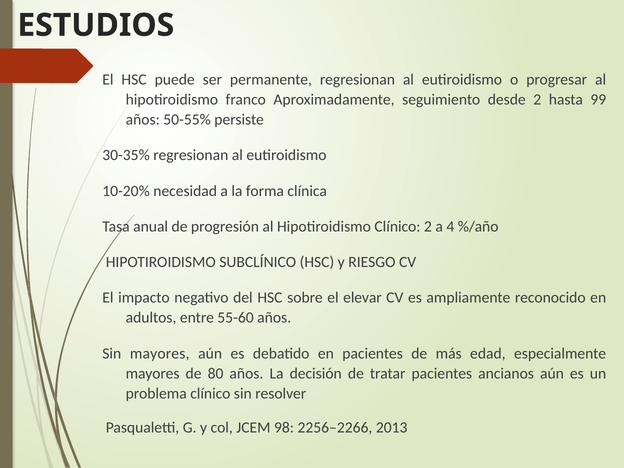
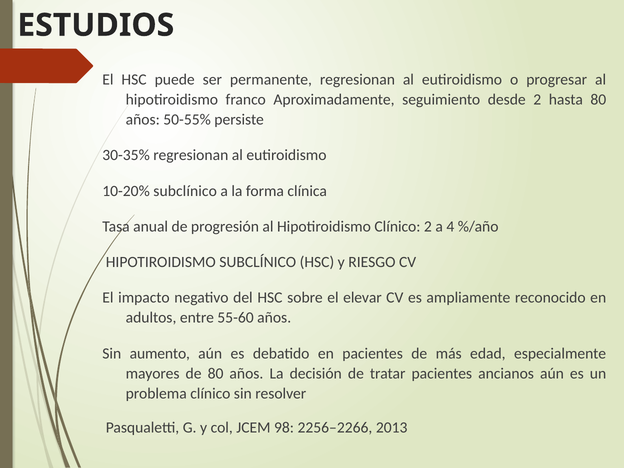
hasta 99: 99 -> 80
10-20% necesidad: necesidad -> subclínico
Sin mayores: mayores -> aumento
